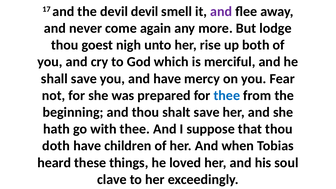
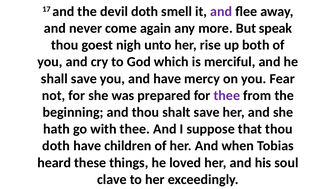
devil devil: devil -> doth
lodge: lodge -> speak
thee at (227, 95) colour: blue -> purple
